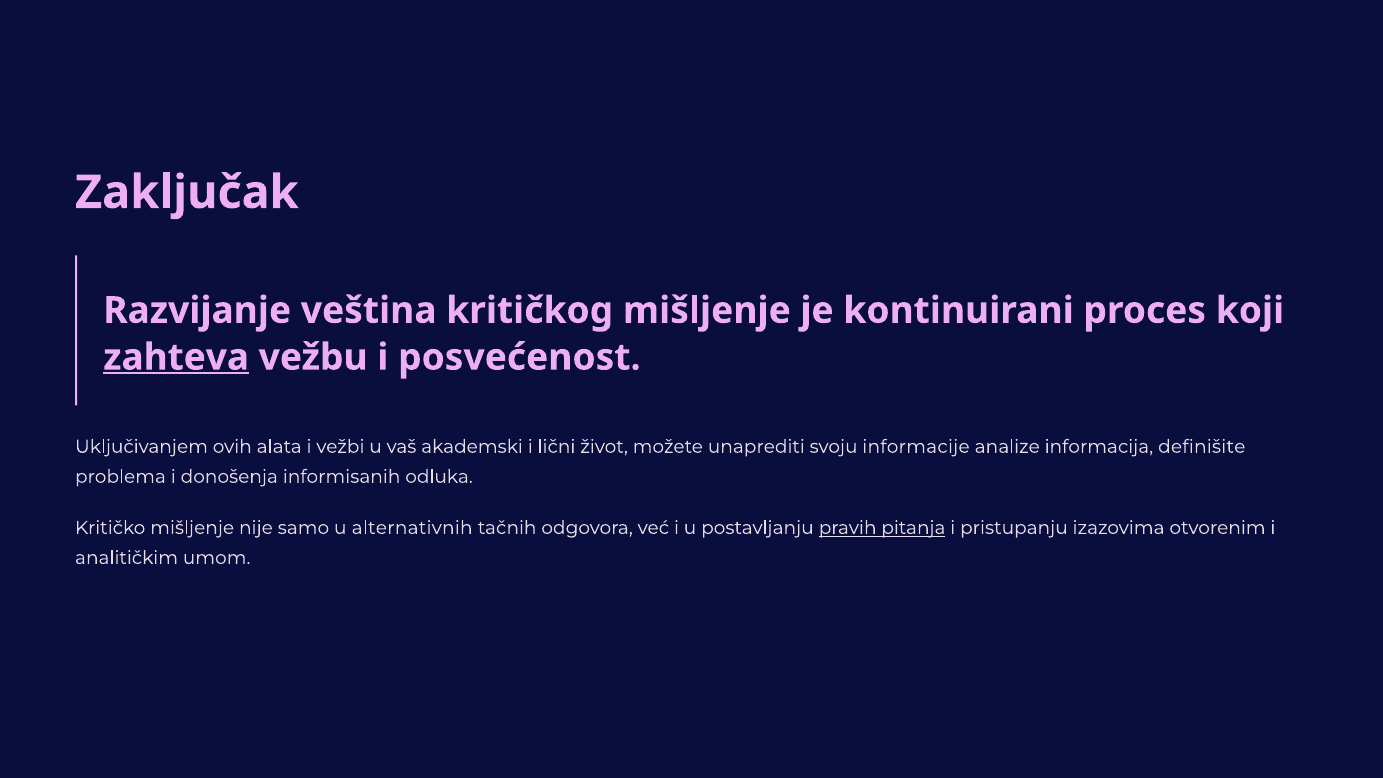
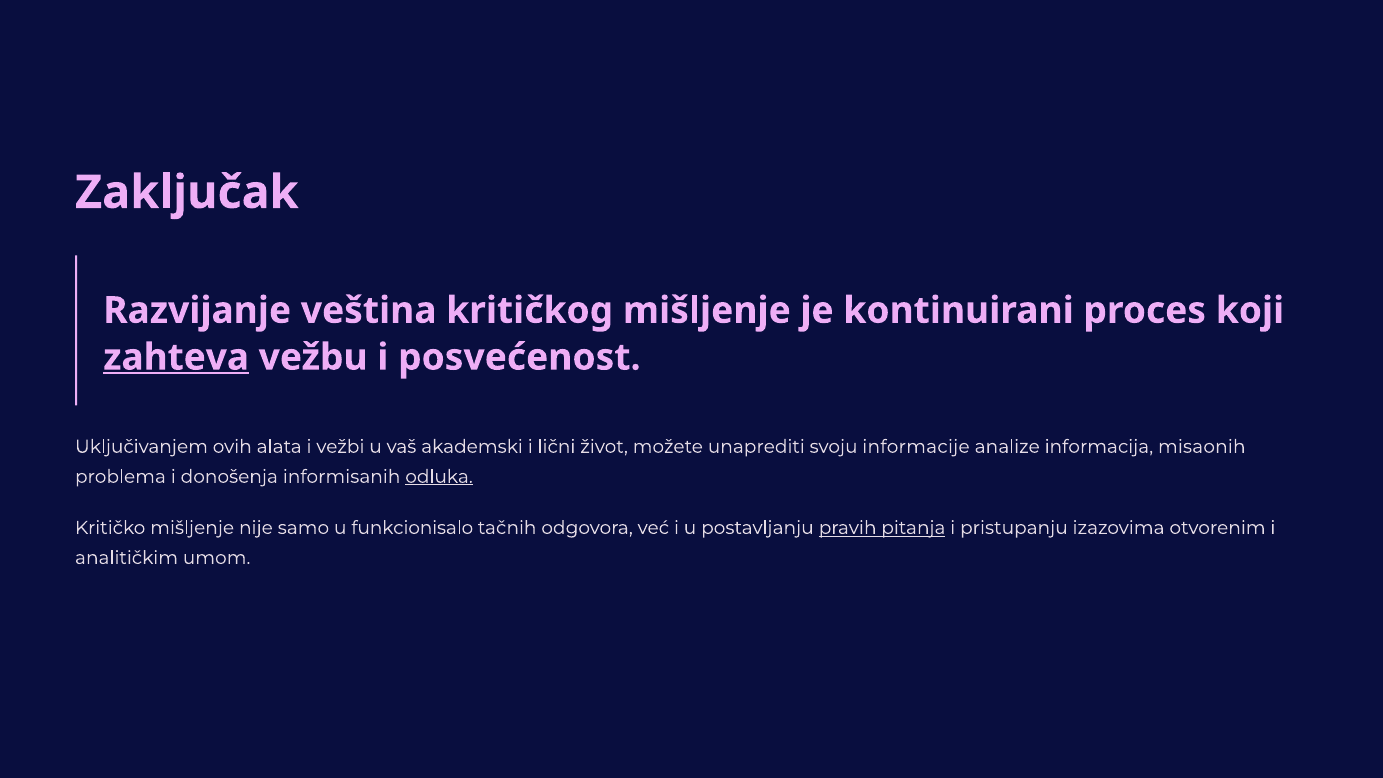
definišite: definišite -> misaonih
odluka underline: none -> present
alternativnih: alternativnih -> funkcionisalo
